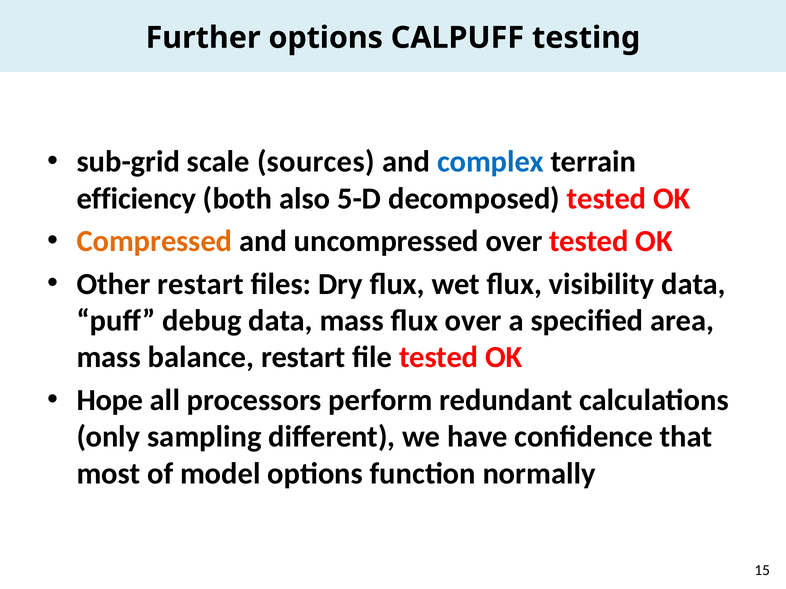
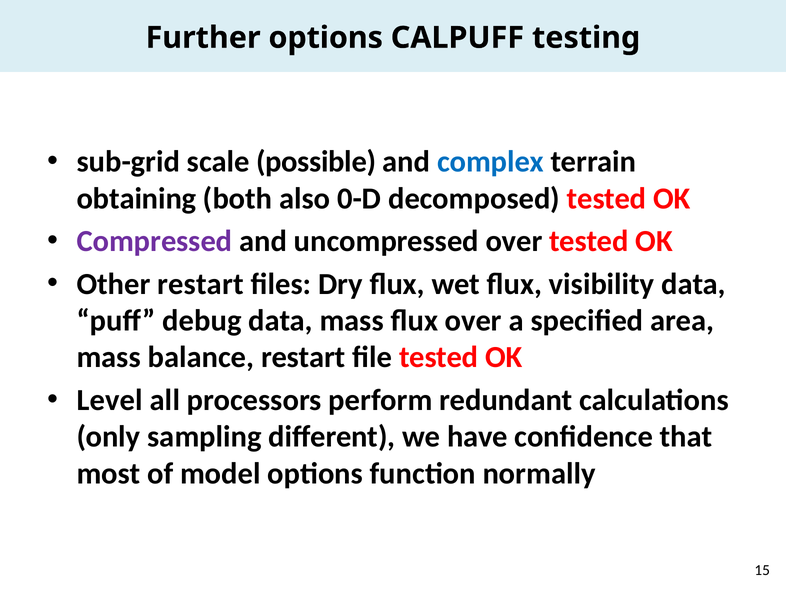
sources: sources -> possible
efficiency: efficiency -> obtaining
5-D: 5-D -> 0-D
Compressed colour: orange -> purple
Hope: Hope -> Level
